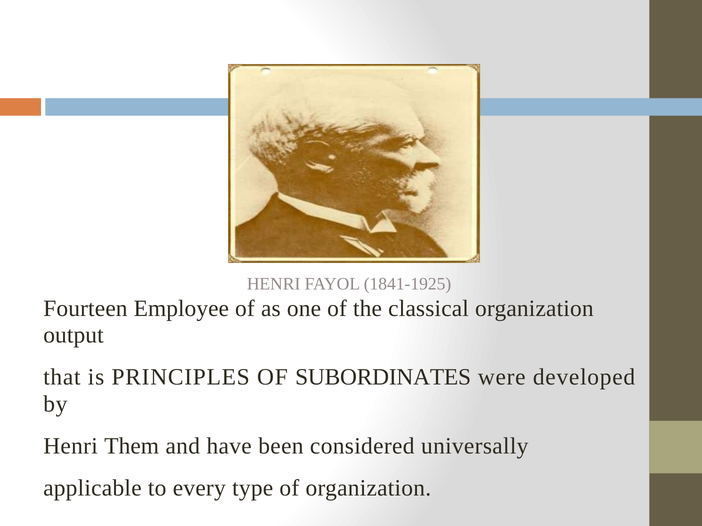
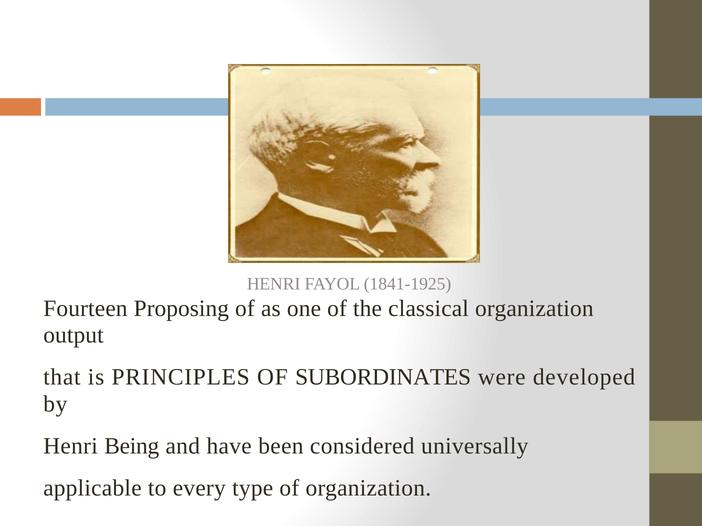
Employee: Employee -> Proposing
Them: Them -> Being
